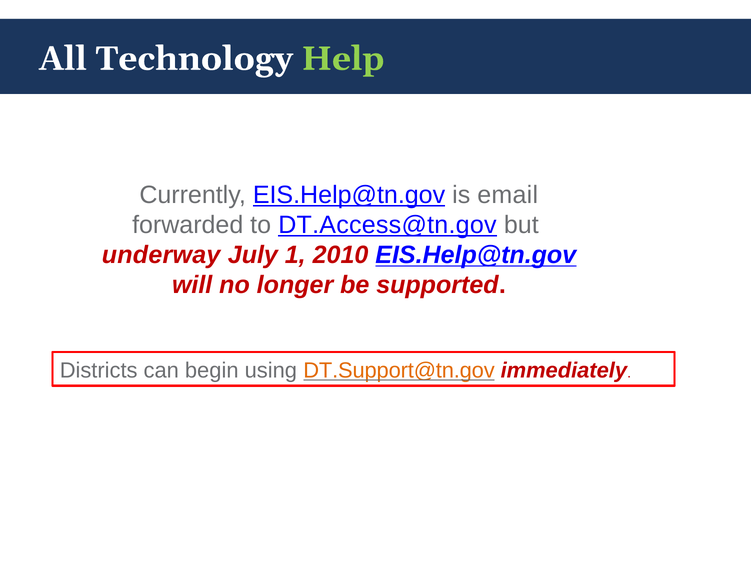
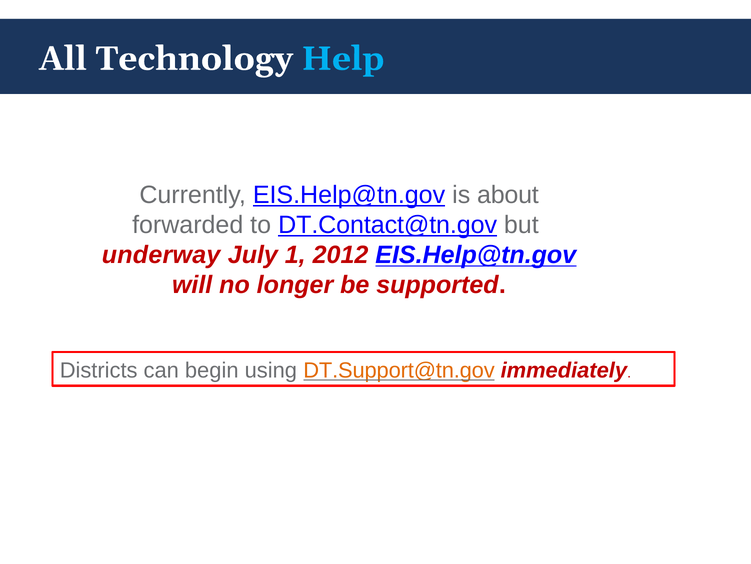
Help at (343, 59) colour: light green -> light blue
email: email -> about
DT.Access@tn.gov: DT.Access@tn.gov -> DT.Contact@tn.gov
2010: 2010 -> 2012
